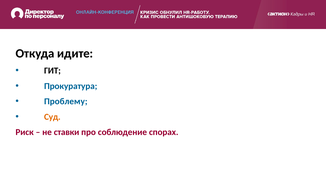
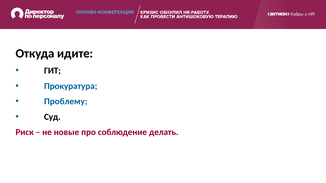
Суд colour: orange -> black
ставки: ставки -> новые
спорах: спорах -> делать
